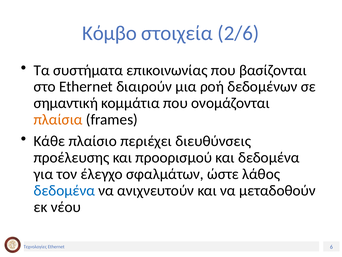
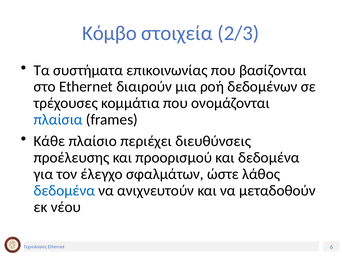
2/6: 2/6 -> 2/3
σημαντική: σημαντική -> τρέχουσες
πλαίσια colour: orange -> blue
